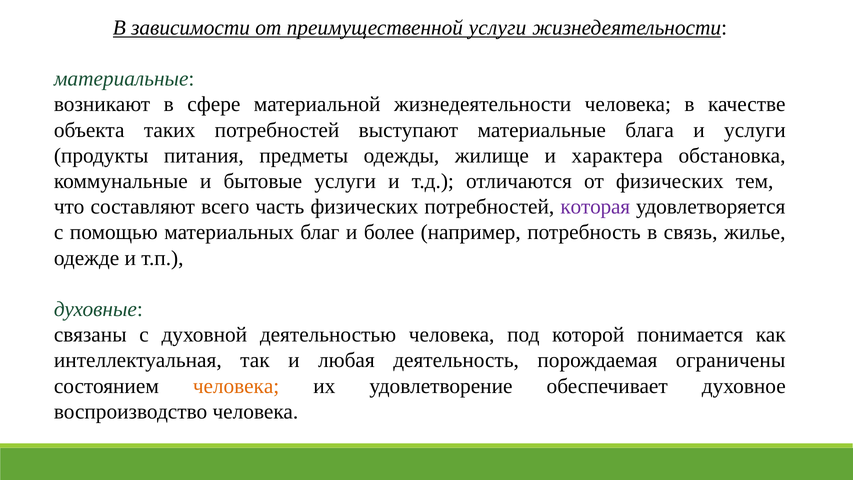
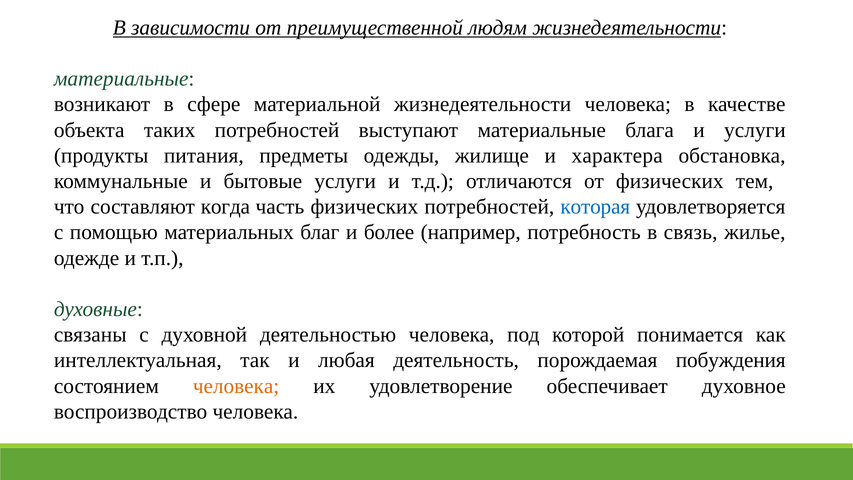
преимущественной услуги: услуги -> людям
всего: всего -> когда
которая colour: purple -> blue
ограничены: ограничены -> побуждения
